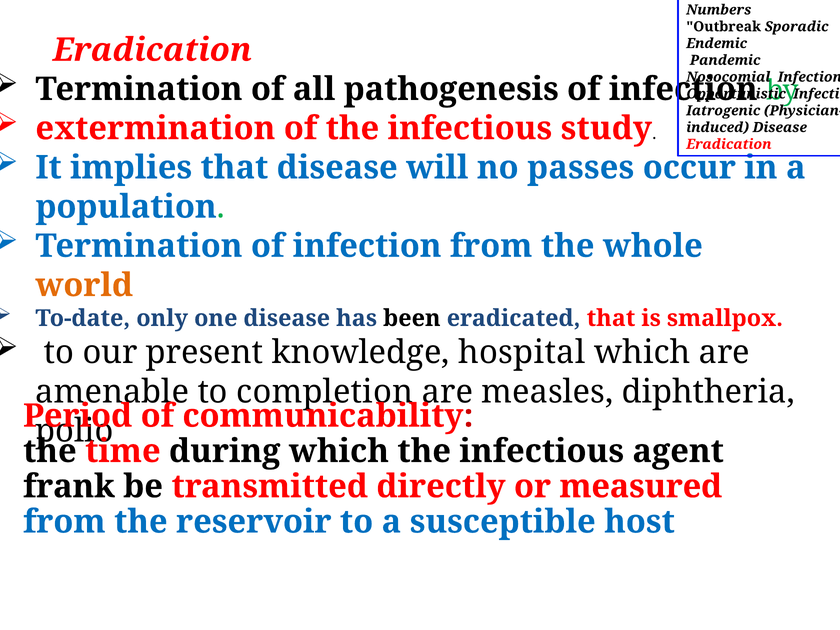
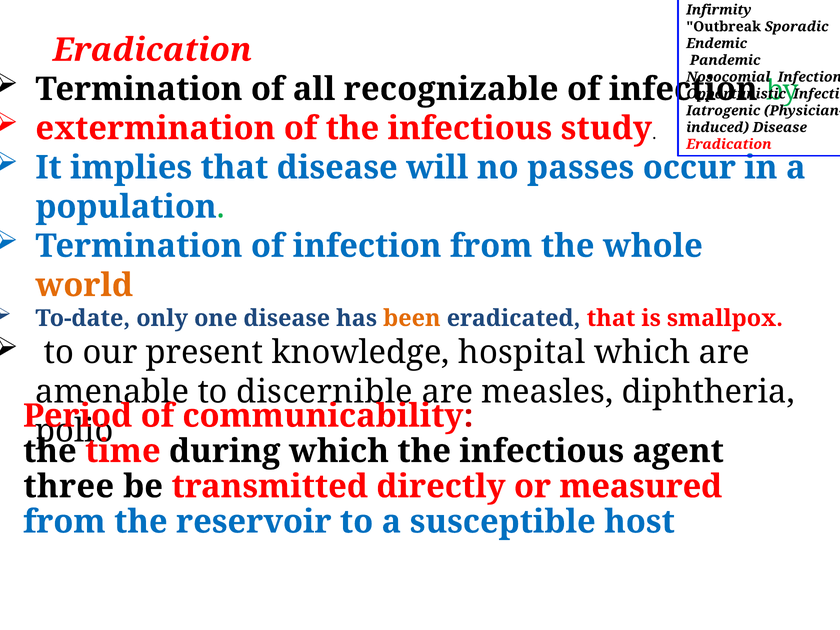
Numbers: Numbers -> Infirmity
pathogenesis: pathogenesis -> recognizable
been colour: black -> orange
completion: completion -> discernible
frank: frank -> three
